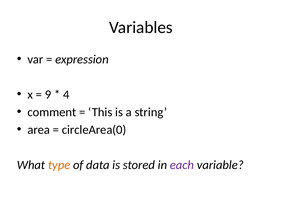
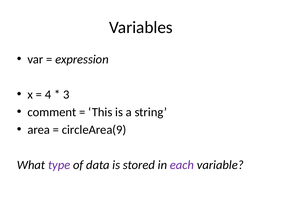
9: 9 -> 4
4: 4 -> 3
circleArea(0: circleArea(0 -> circleArea(9
type colour: orange -> purple
